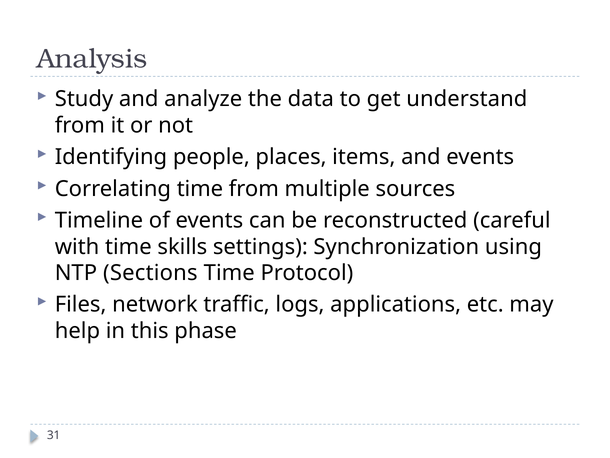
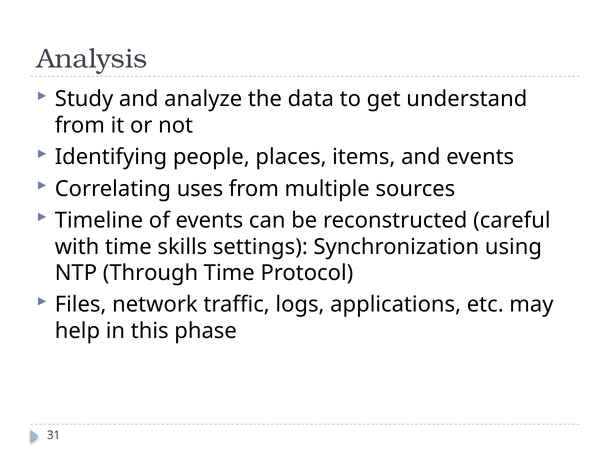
Correlating time: time -> uses
Sections: Sections -> Through
